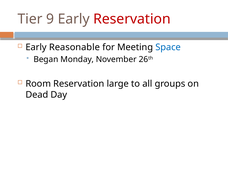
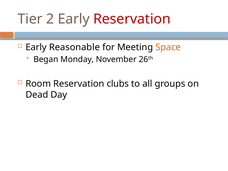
9: 9 -> 2
Space colour: blue -> orange
large: large -> clubs
